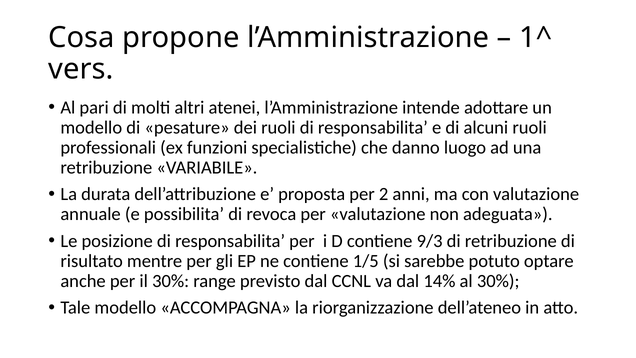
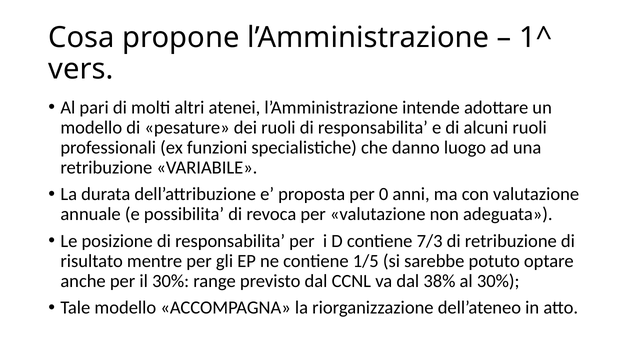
2: 2 -> 0
9/3: 9/3 -> 7/3
14%: 14% -> 38%
